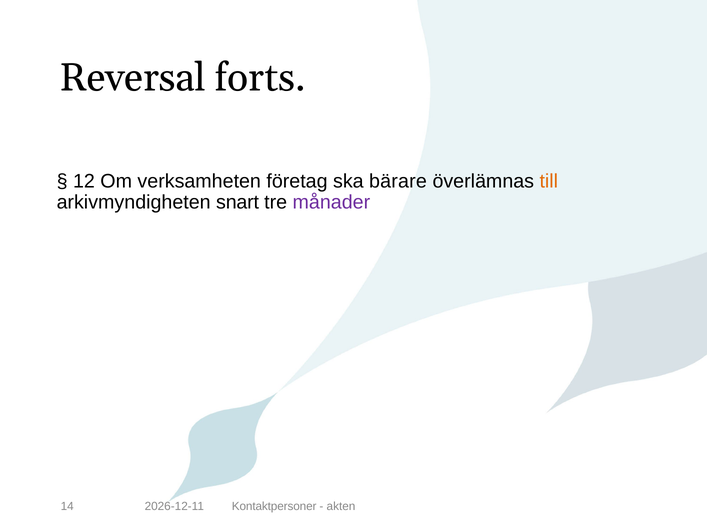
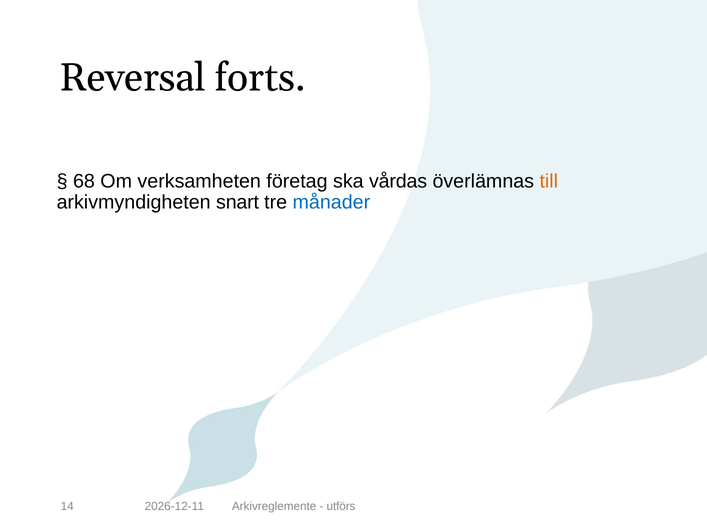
12: 12 -> 68
bärare: bärare -> vårdas
månader colour: purple -> blue
Kontaktpersoner: Kontaktpersoner -> Arkivreglemente
akten: akten -> utförs
